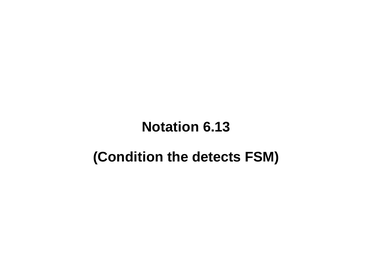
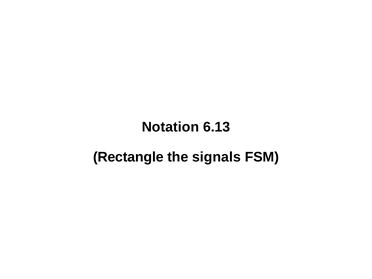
Condition: Condition -> Rectangle
detects: detects -> signals
